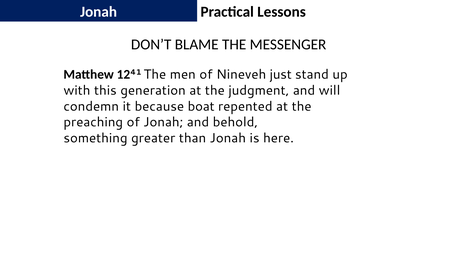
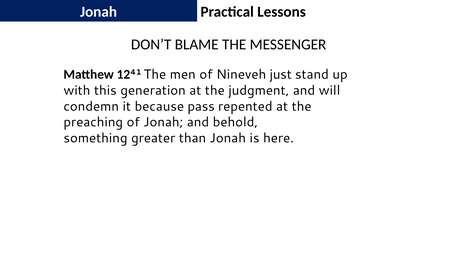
boat: boat -> pass
